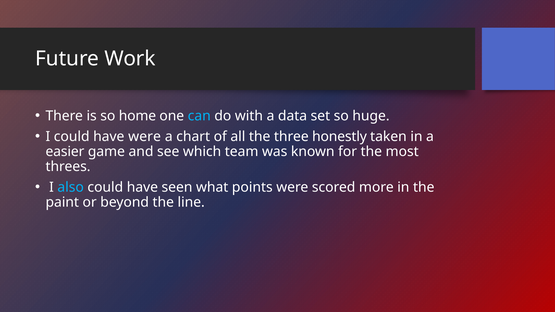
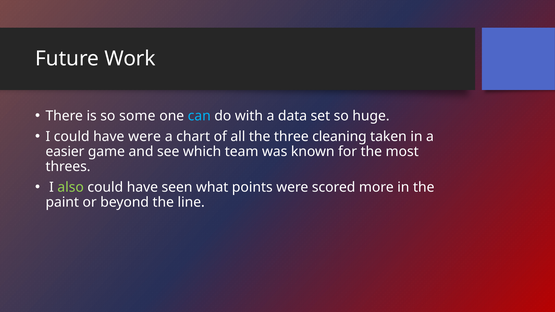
home: home -> some
honestly: honestly -> cleaning
also colour: light blue -> light green
